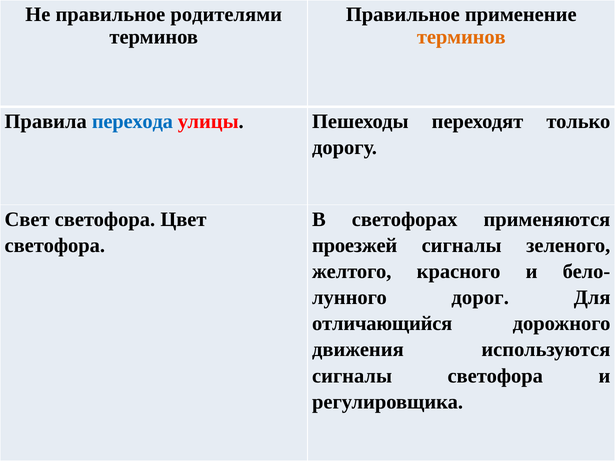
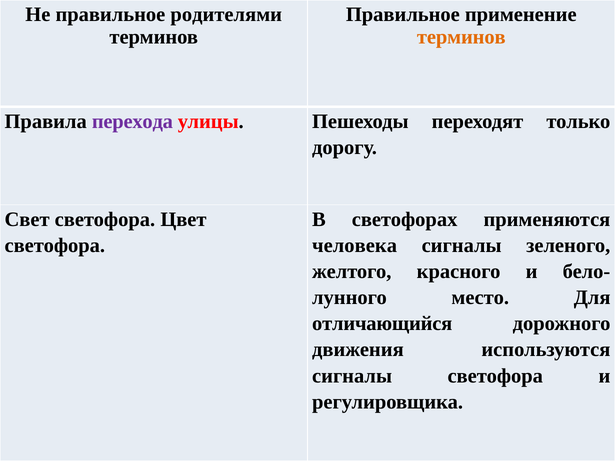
перехода colour: blue -> purple
проезжей: проезжей -> человека
дорог: дорог -> место
